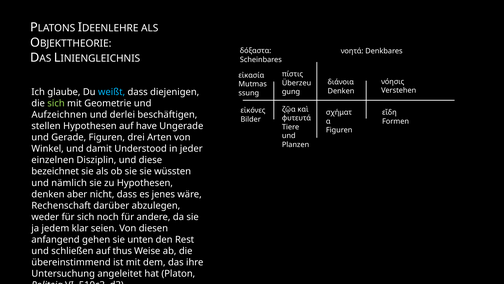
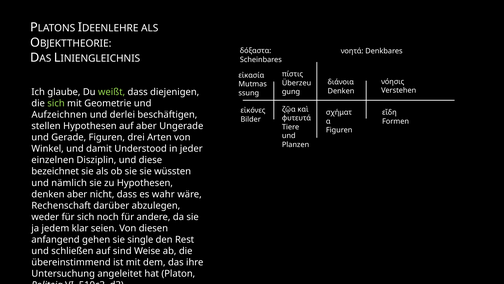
weißt colour: light blue -> light green
auf have: have -> aber
jenes: jenes -> wahr
unten: unten -> single
thus: thus -> sind
